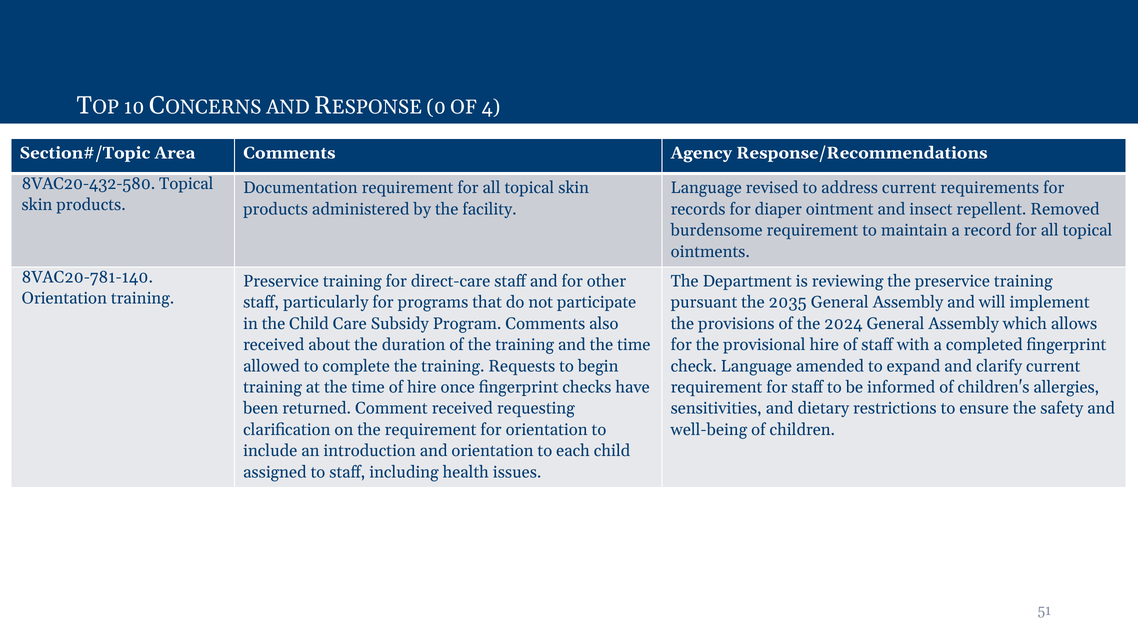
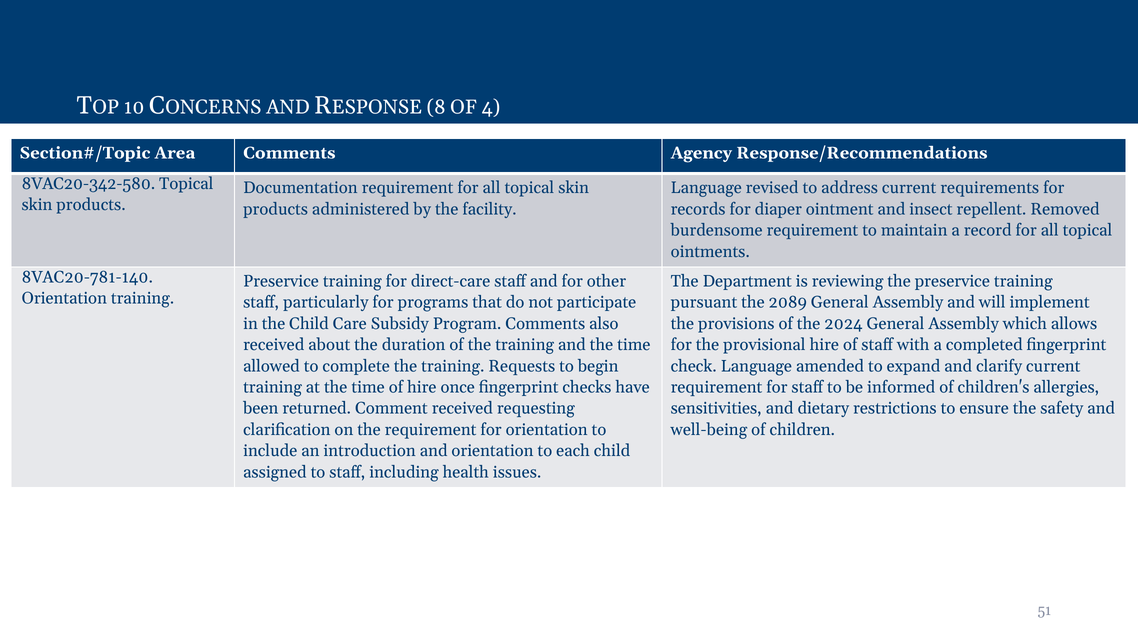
0: 0 -> 8
8VAC20-432-580: 8VAC20-432-580 -> 8VAC20-342-580
2035: 2035 -> 2089
